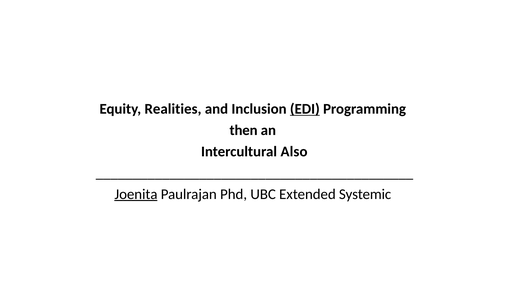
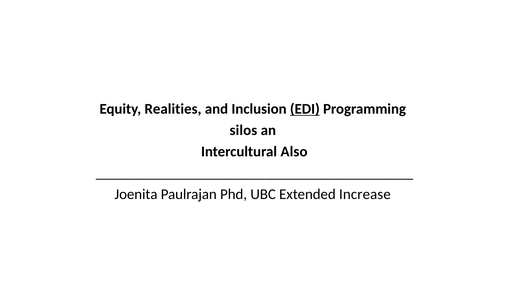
then: then -> silos
Joenita underline: present -> none
Systemic: Systemic -> Increase
